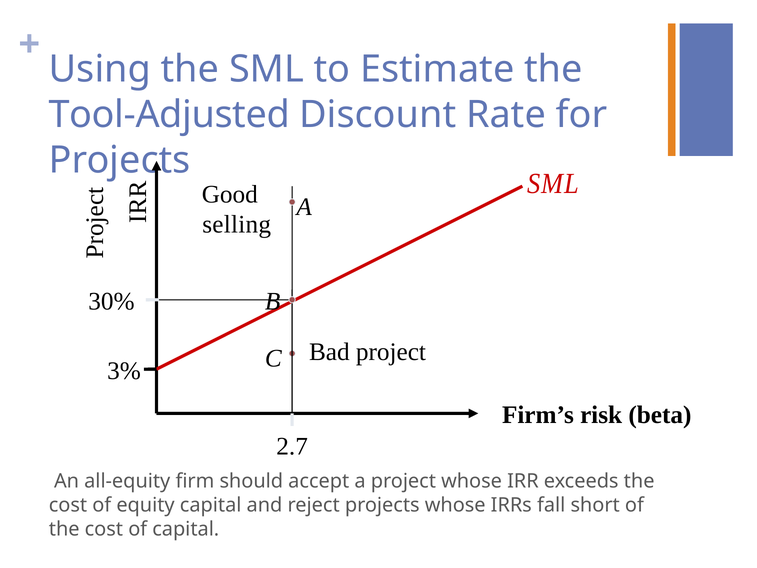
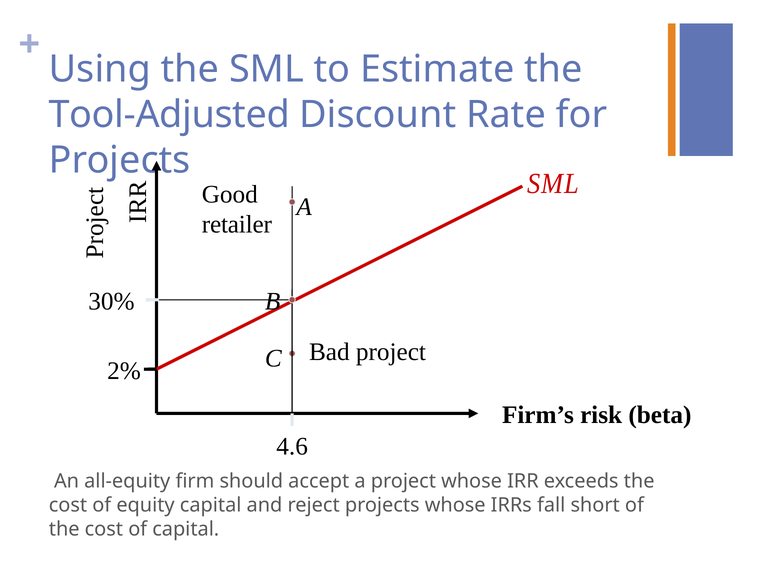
selling: selling -> retailer
3%: 3% -> 2%
2.7: 2.7 -> 4.6
